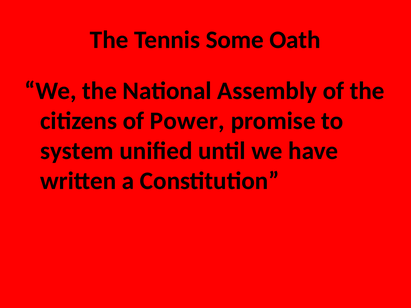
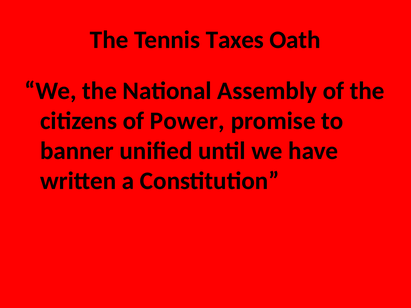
Some: Some -> Taxes
system: system -> banner
